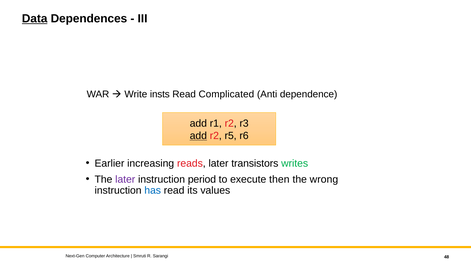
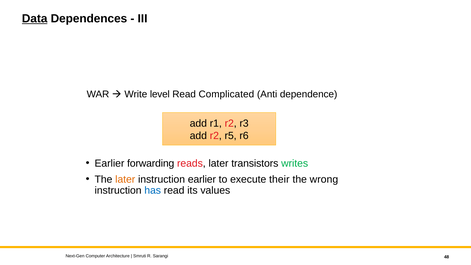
insts: insts -> level
add at (198, 136) underline: present -> none
increasing: increasing -> forwarding
later at (125, 179) colour: purple -> orange
instruction period: period -> earlier
then: then -> their
